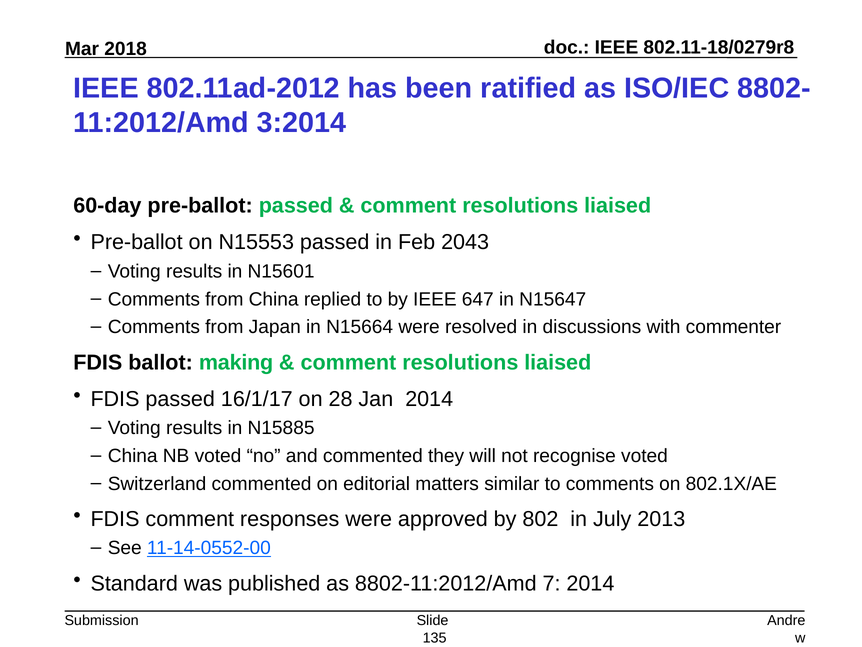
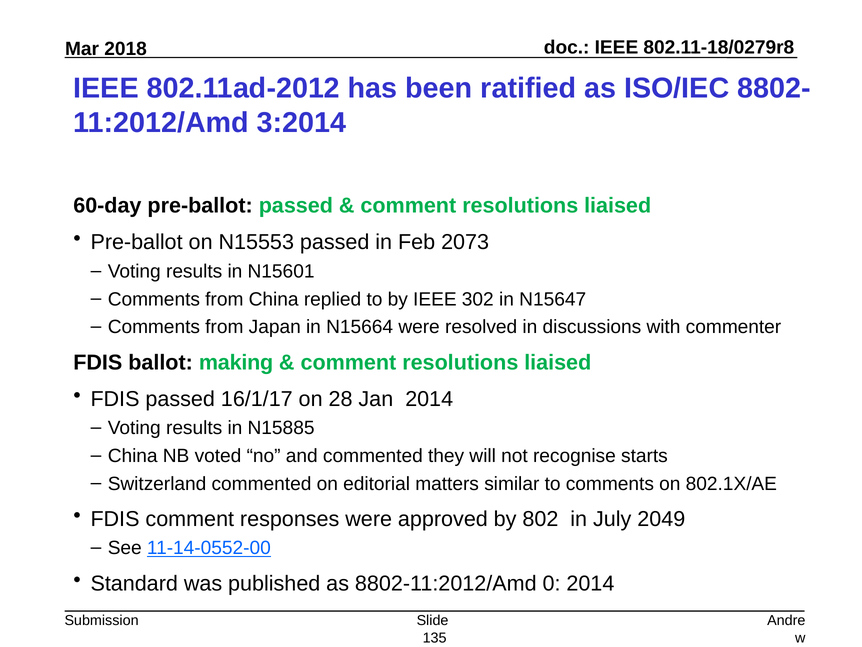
2043: 2043 -> 2073
647: 647 -> 302
recognise voted: voted -> starts
2013: 2013 -> 2049
7: 7 -> 0
